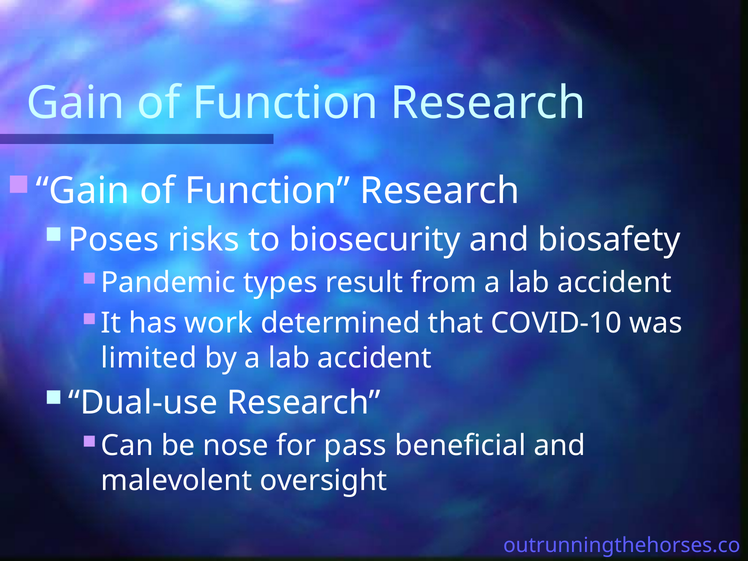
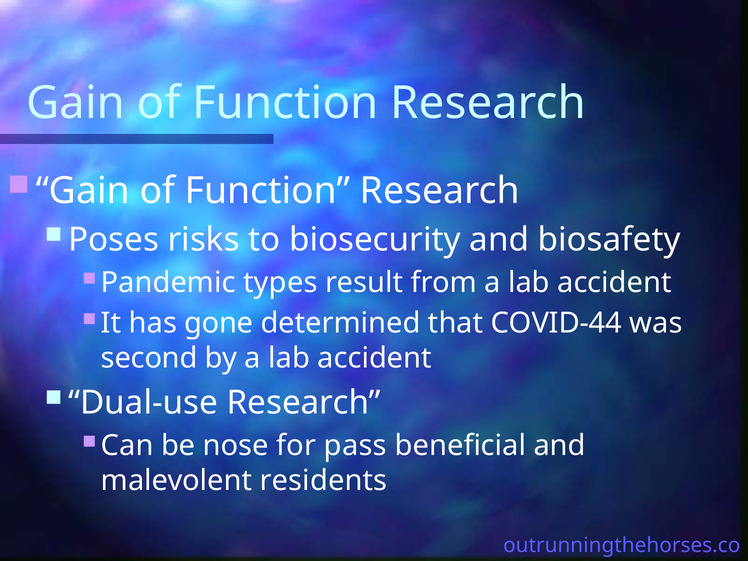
work: work -> gone
COVID-10: COVID-10 -> COVID-44
limited: limited -> second
oversight: oversight -> residents
